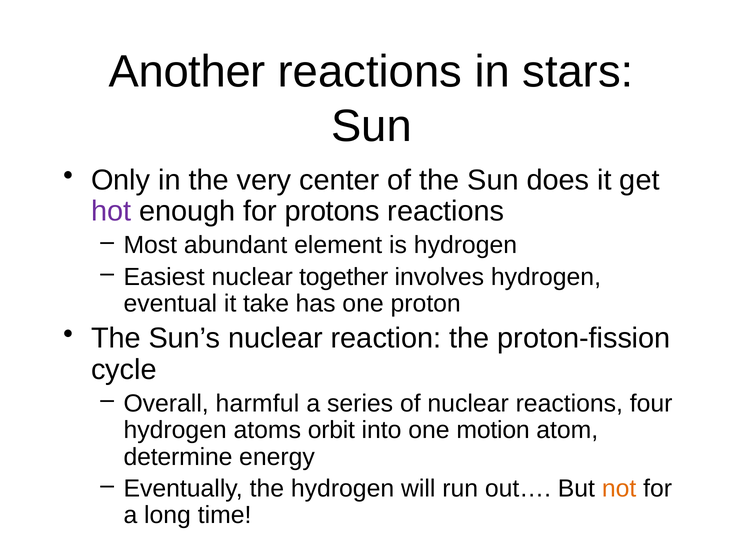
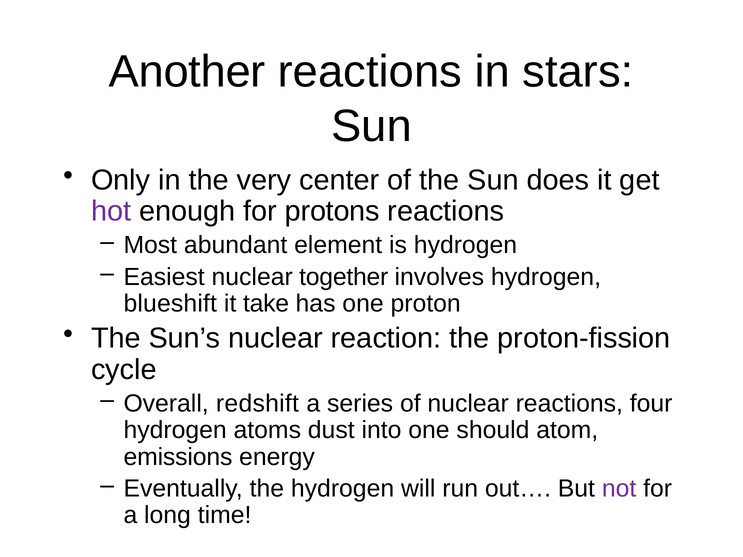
eventual: eventual -> blueshift
harmful: harmful -> redshift
orbit: orbit -> dust
motion: motion -> should
determine: determine -> emissions
not colour: orange -> purple
